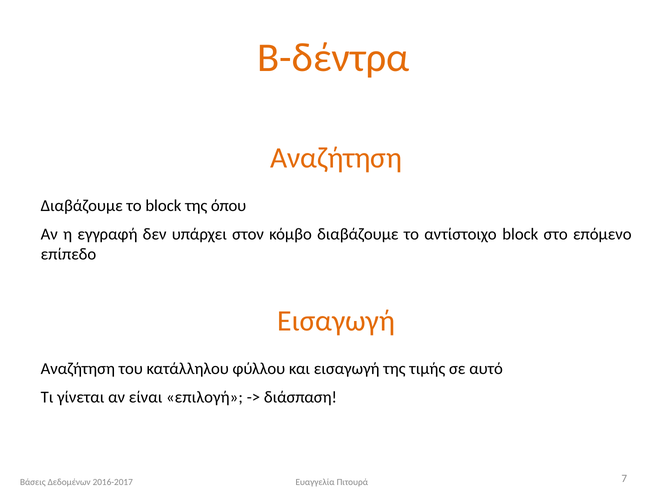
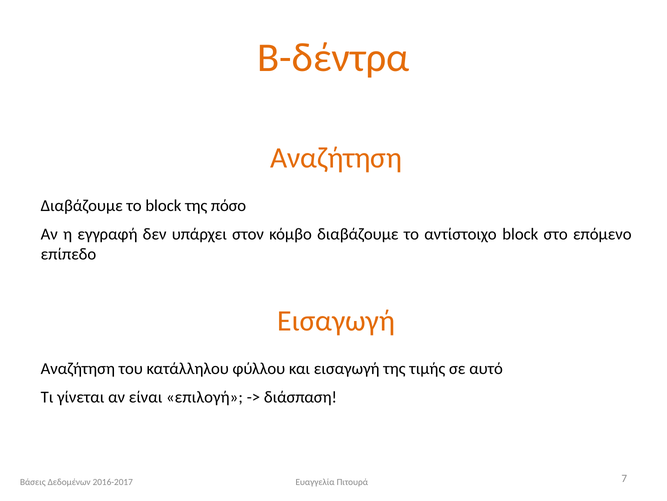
όπου: όπου -> πόσο
